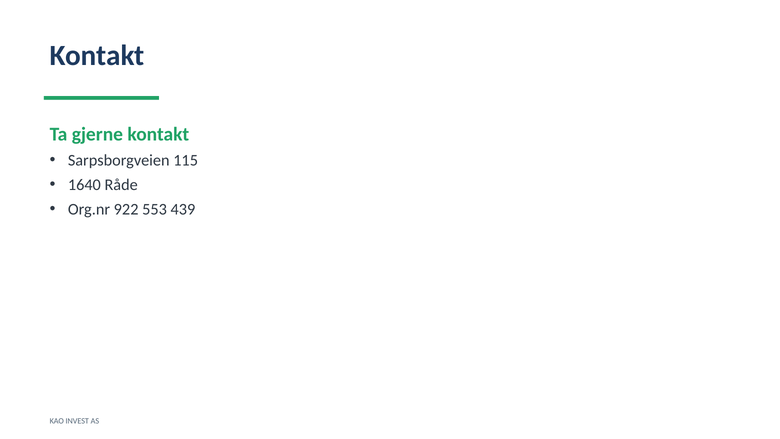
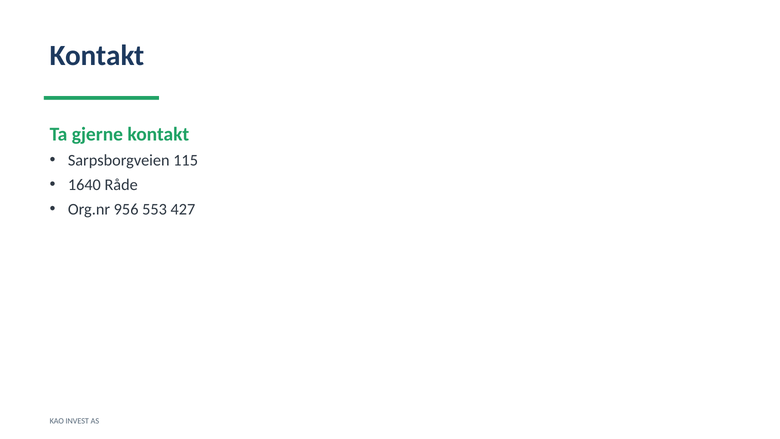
922: 922 -> 956
439: 439 -> 427
